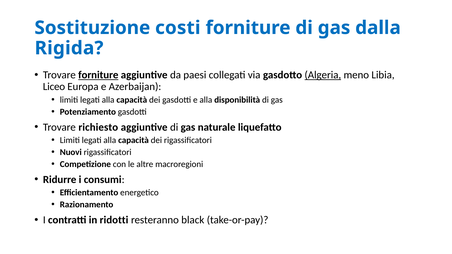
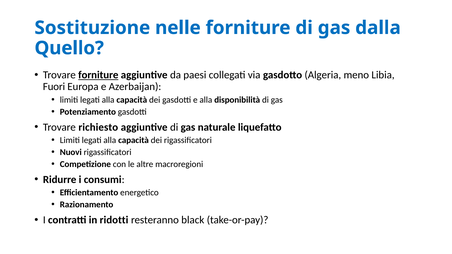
costi: costi -> nelle
Rigida: Rigida -> Quello
Algeria underline: present -> none
Liceo: Liceo -> Fuori
